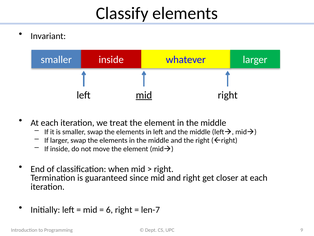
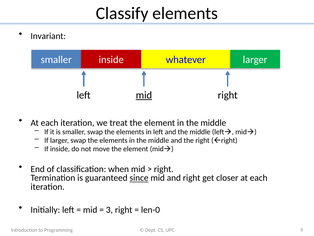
since underline: none -> present
6: 6 -> 3
len-7: len-7 -> len-0
